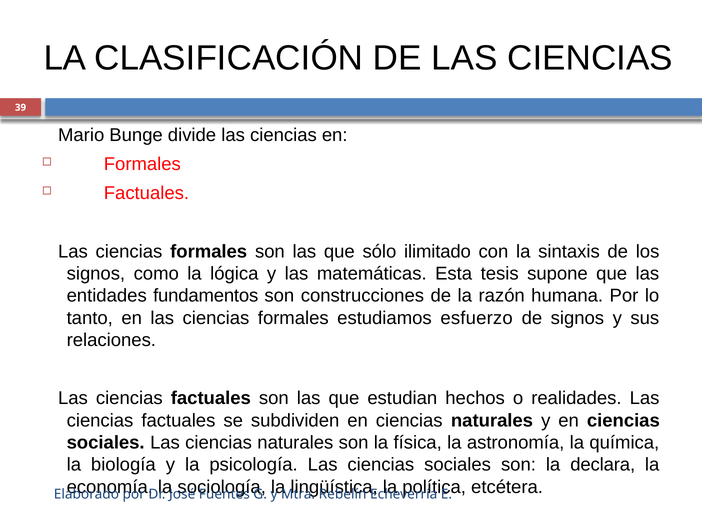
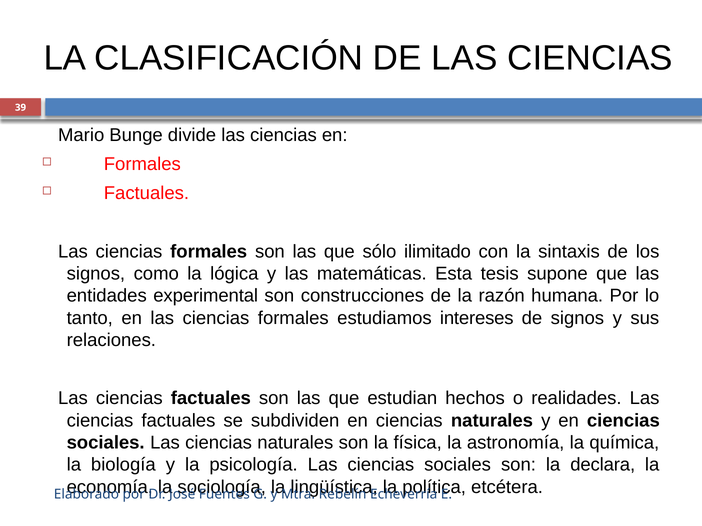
fundamentos: fundamentos -> experimental
esfuerzo: esfuerzo -> intereses
